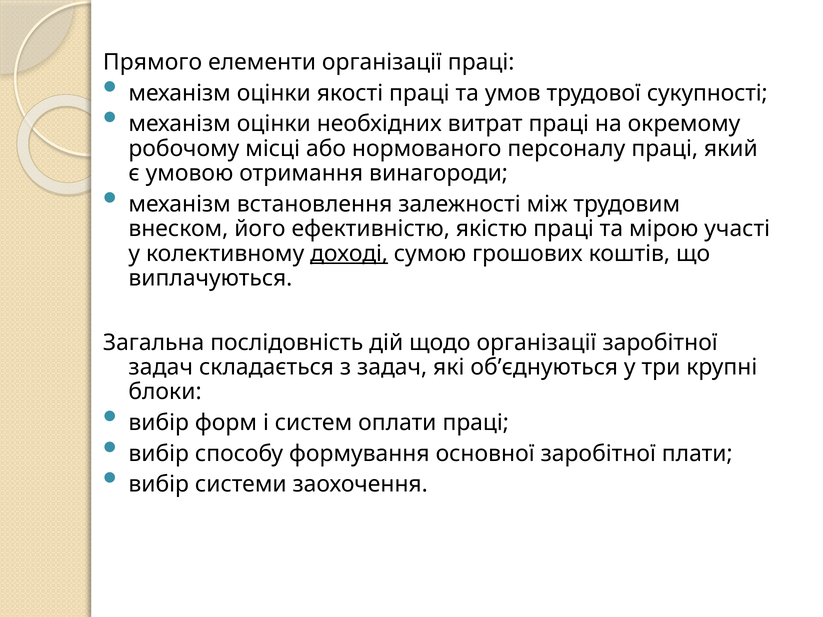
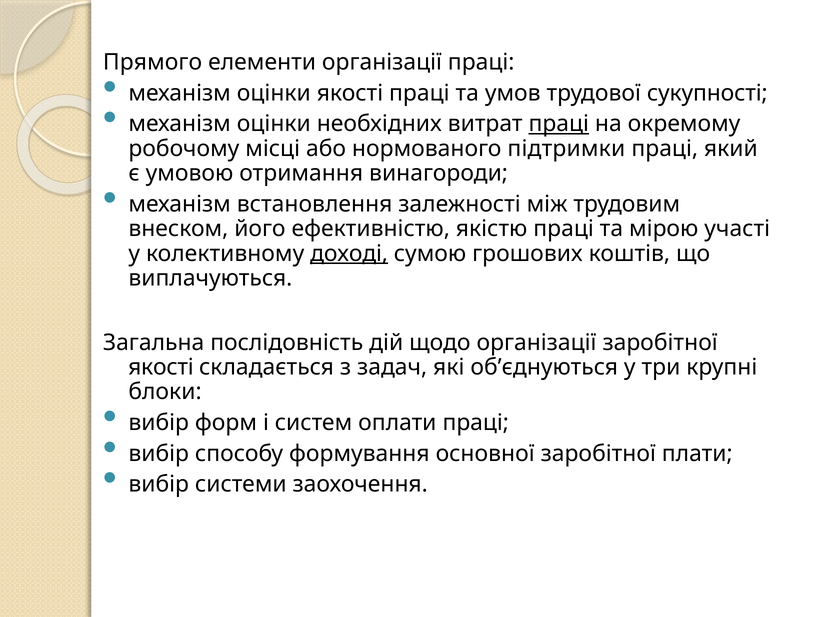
праці at (559, 124) underline: none -> present
персоналу: персоналу -> підтримки
задач at (161, 367): задач -> якості
